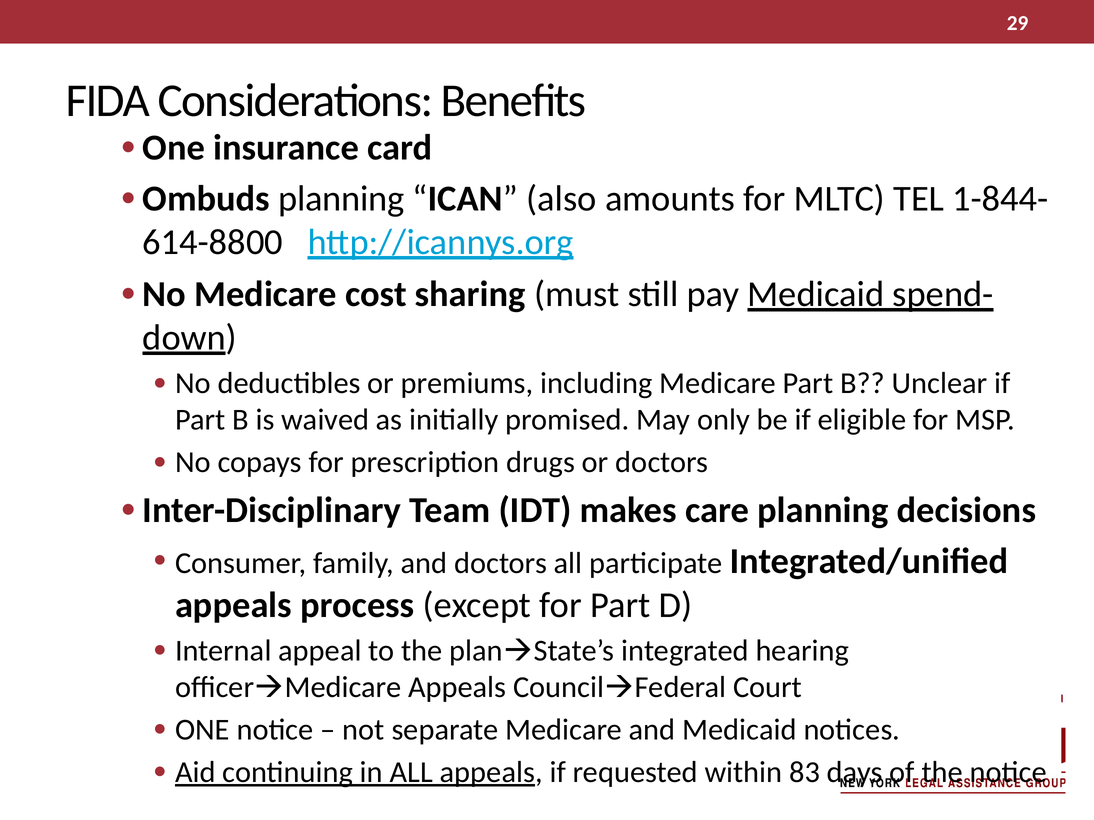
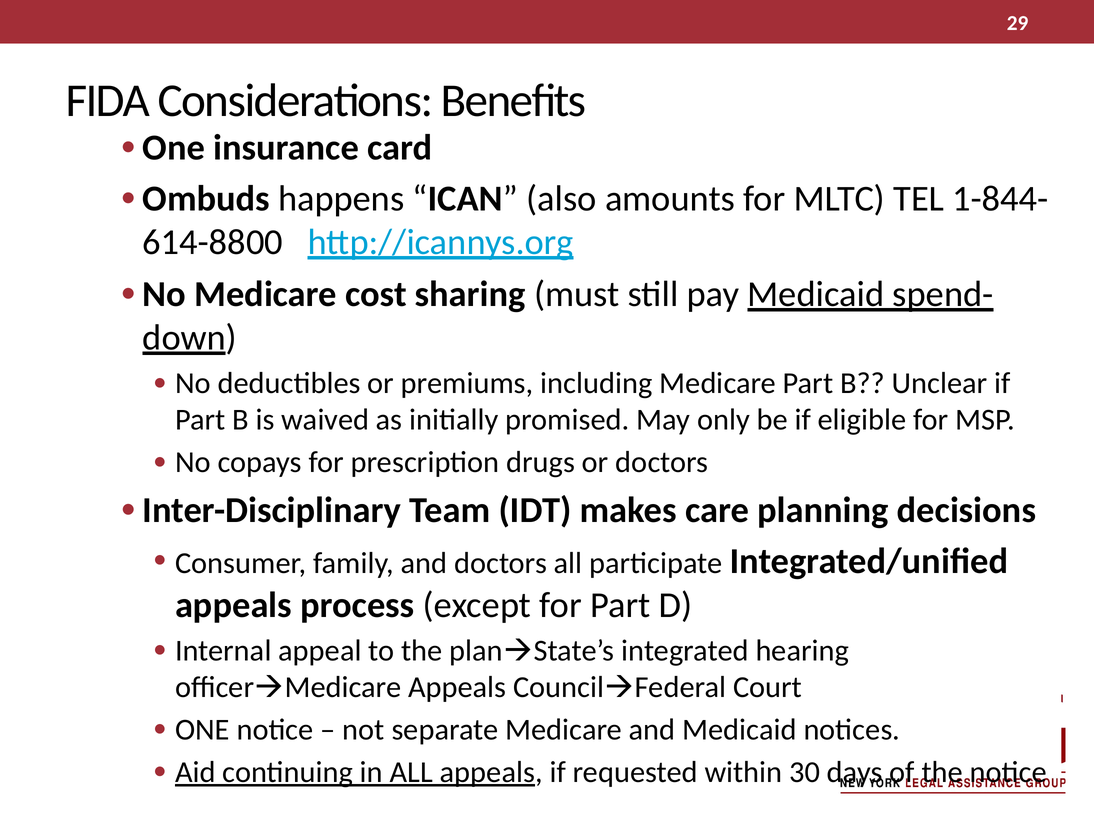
Ombuds planning: planning -> happens
83: 83 -> 30
